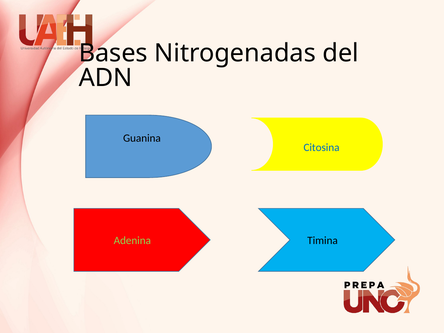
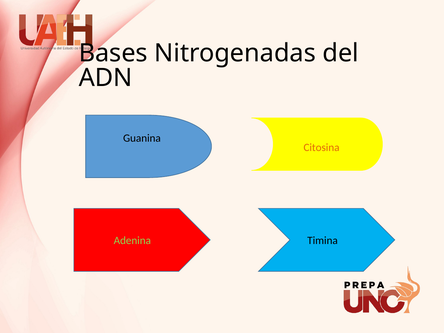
Citosina colour: blue -> orange
